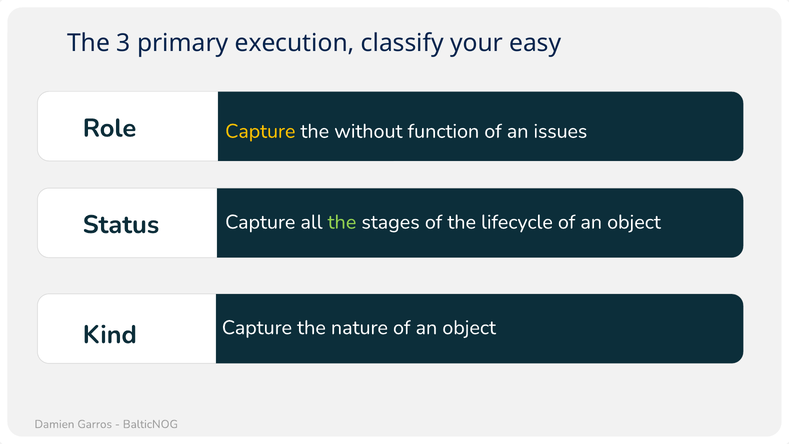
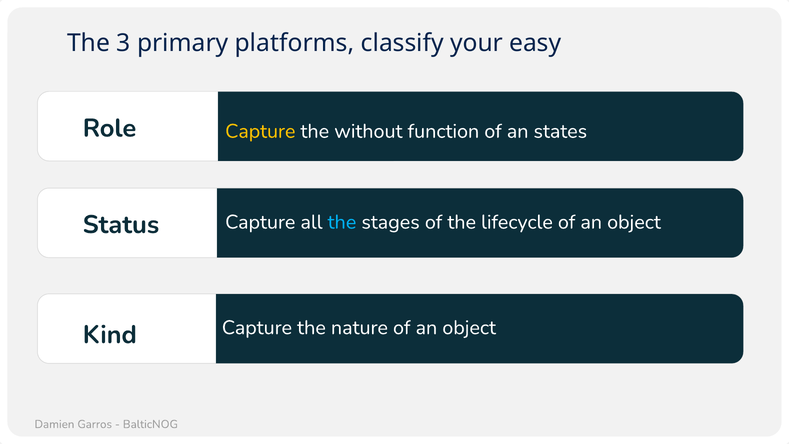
execution: execution -> platforms
issues: issues -> states
the at (342, 222) colour: light green -> light blue
